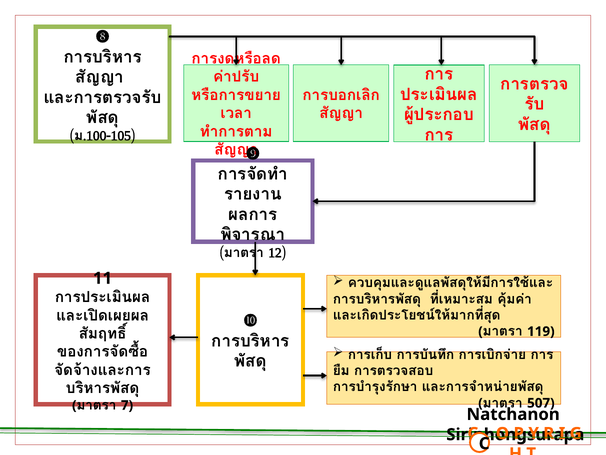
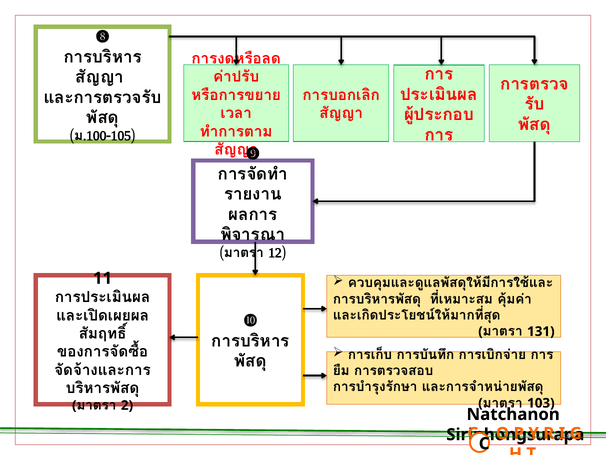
119: 119 -> 131
507: 507 -> 103
7: 7 -> 2
